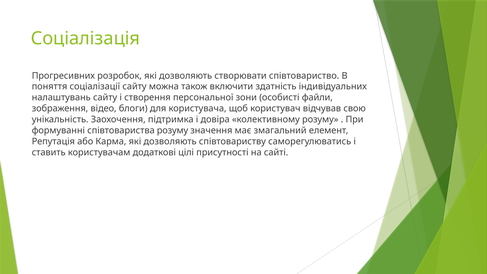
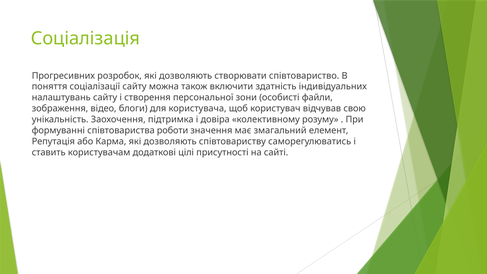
співтовариства розуму: розуму -> роботи
